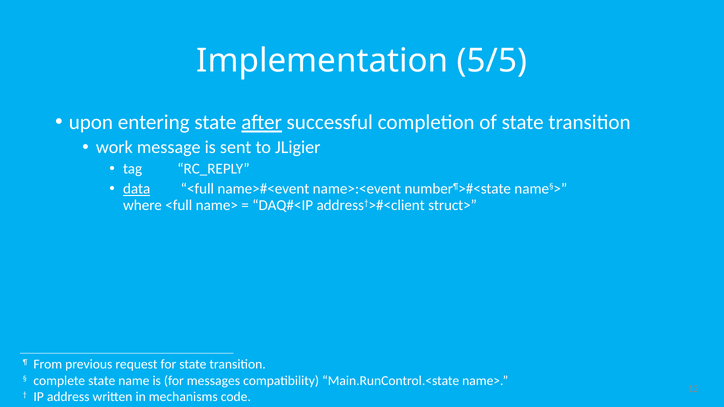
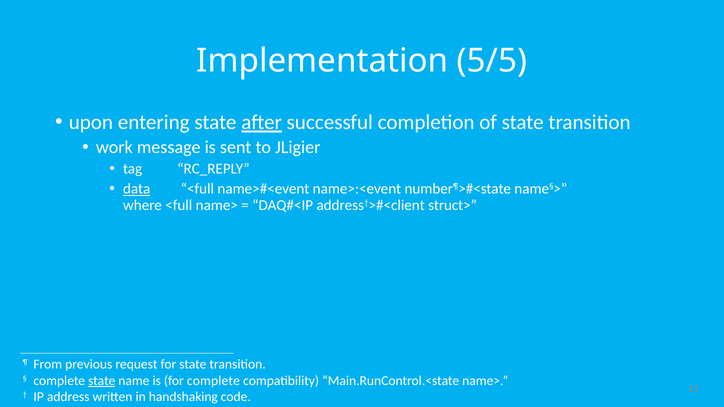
state at (102, 381) underline: none -> present
for messages: messages -> complete
mechanisms: mechanisms -> handshaking
